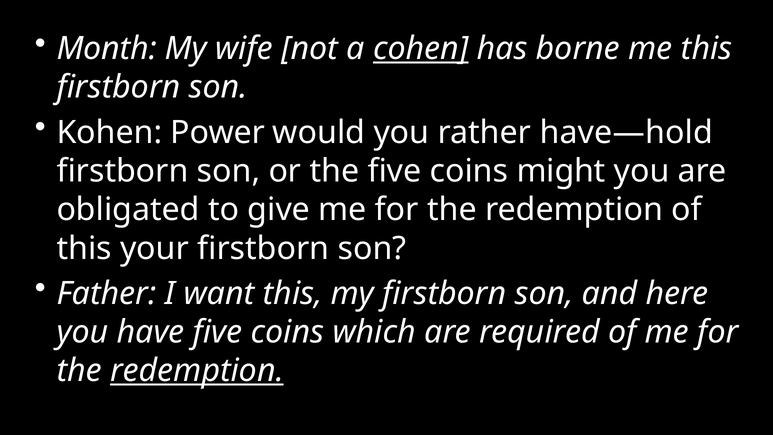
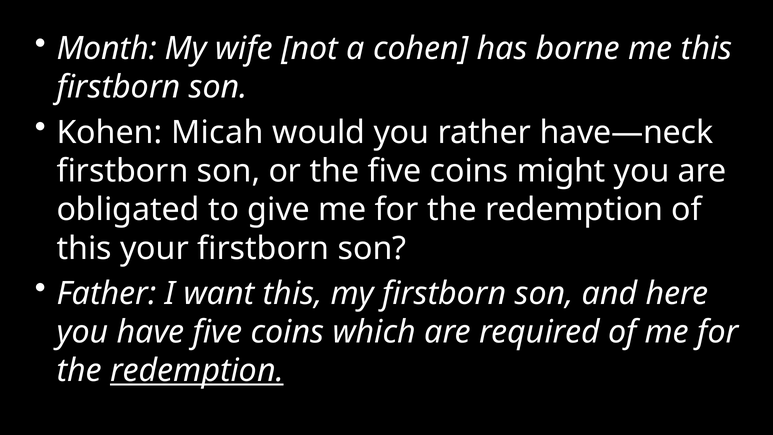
cohen underline: present -> none
Power: Power -> Micah
have—hold: have—hold -> have—neck
